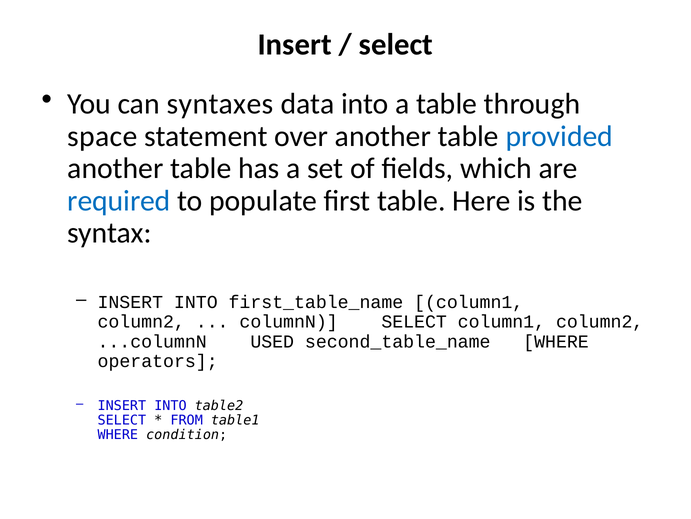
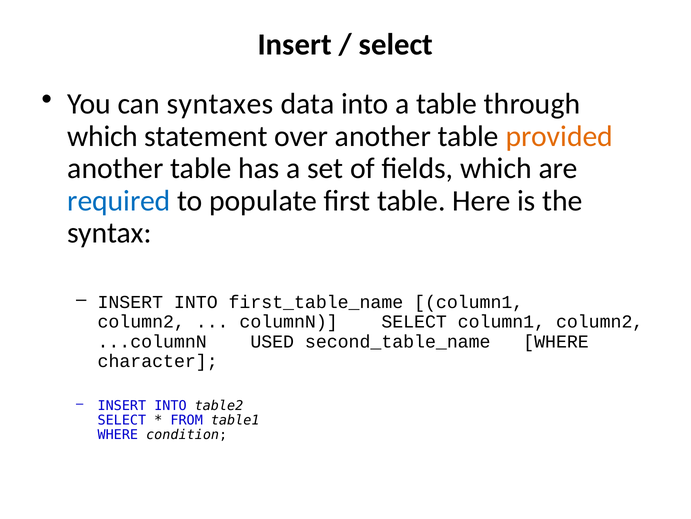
space at (102, 136): space -> which
provided colour: blue -> orange
operators: operators -> character
